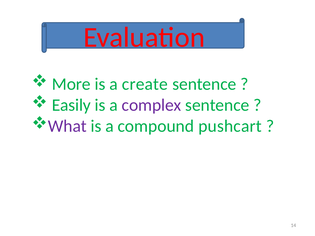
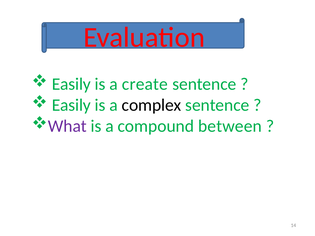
More at (71, 84): More -> Easily
complex colour: purple -> black
pushcart: pushcart -> between
